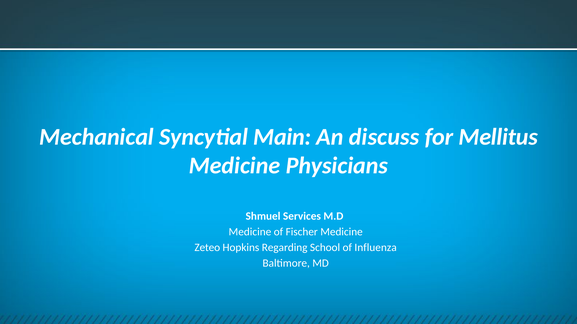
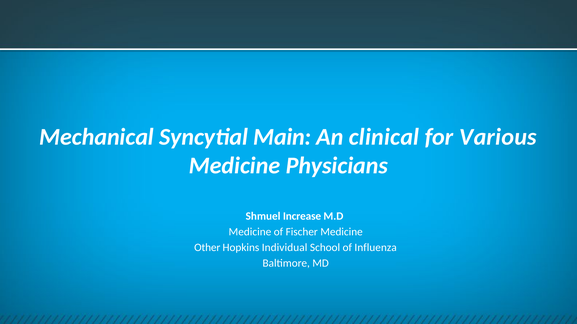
discuss: discuss -> clinical
Mellitus: Mellitus -> Various
Services: Services -> Increase
Zeteo: Zeteo -> Other
Regarding: Regarding -> Individual
